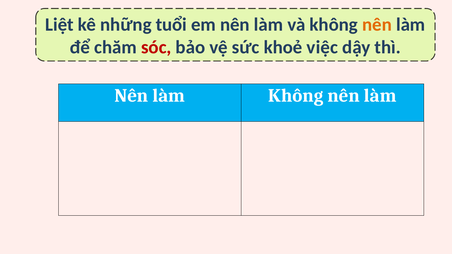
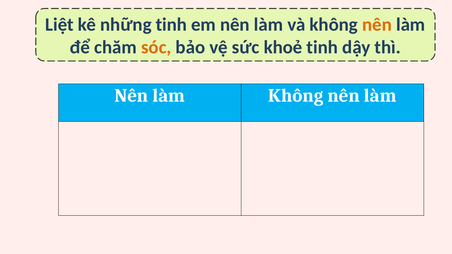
những tuổi: tuổi -> tinh
sóc colour: red -> orange
khoẻ việc: việc -> tinh
